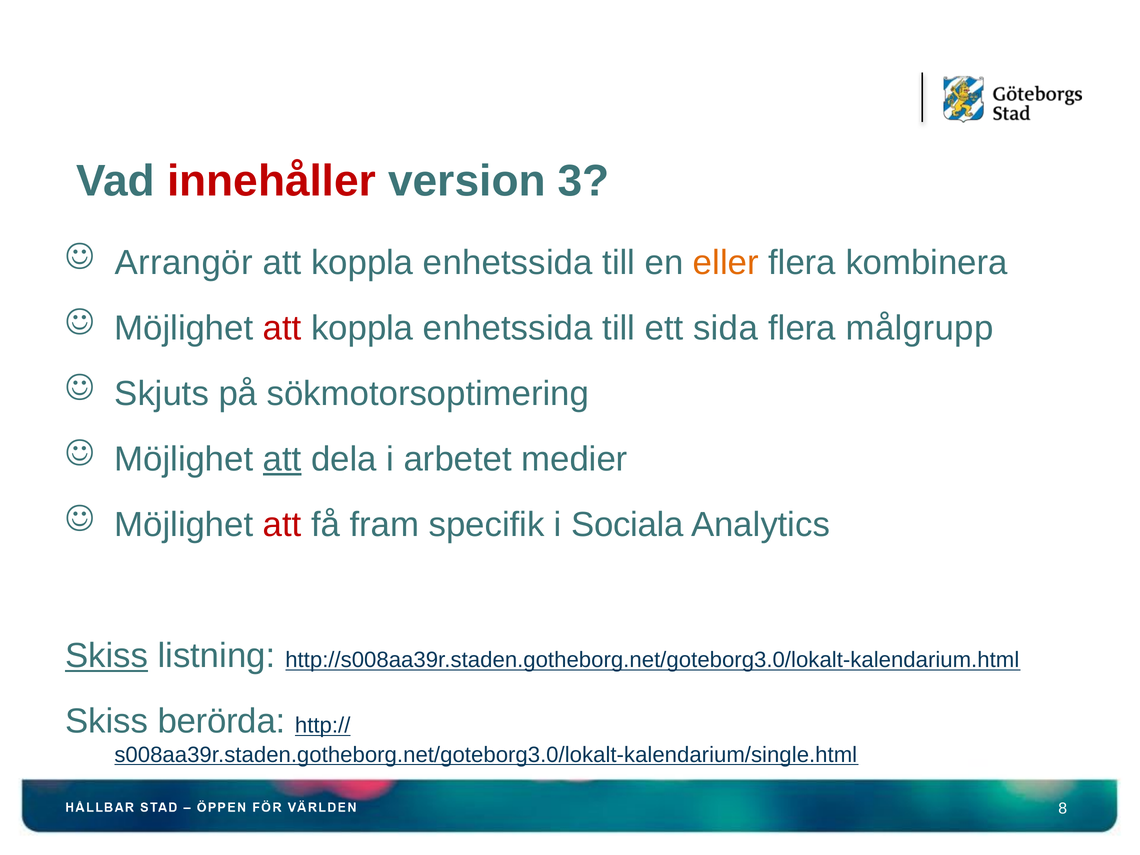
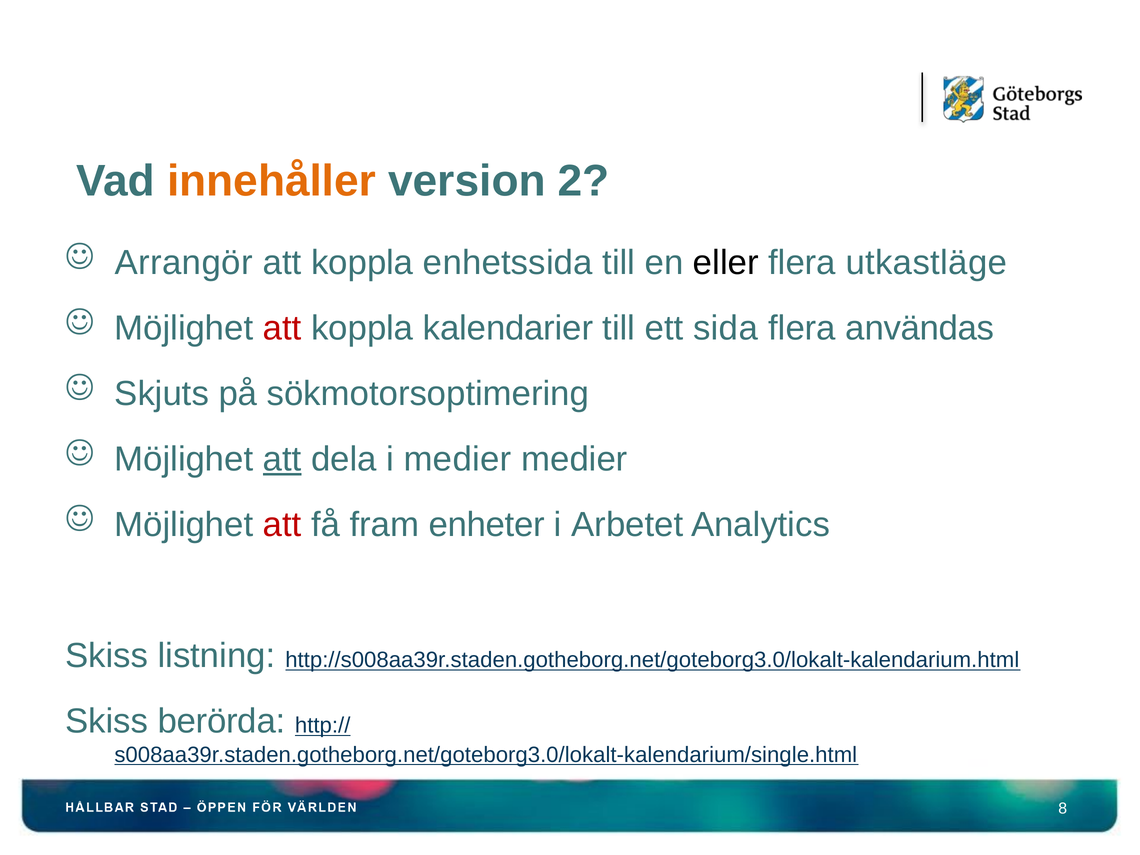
innehåller colour: red -> orange
3: 3 -> 2
eller colour: orange -> black
kombinera: kombinera -> utkastläge
enhetssida at (508, 328): enhetssida -> kalendarier
målgrupp: målgrupp -> användas
i arbetet: arbetet -> medier
specifik: specifik -> enheter
Sociala: Sociala -> Arbetet
Skiss at (107, 656) underline: present -> none
